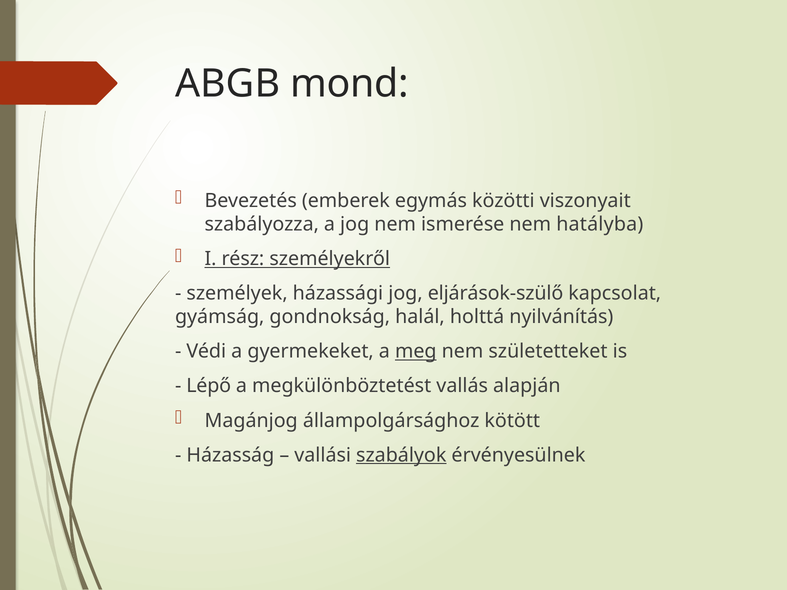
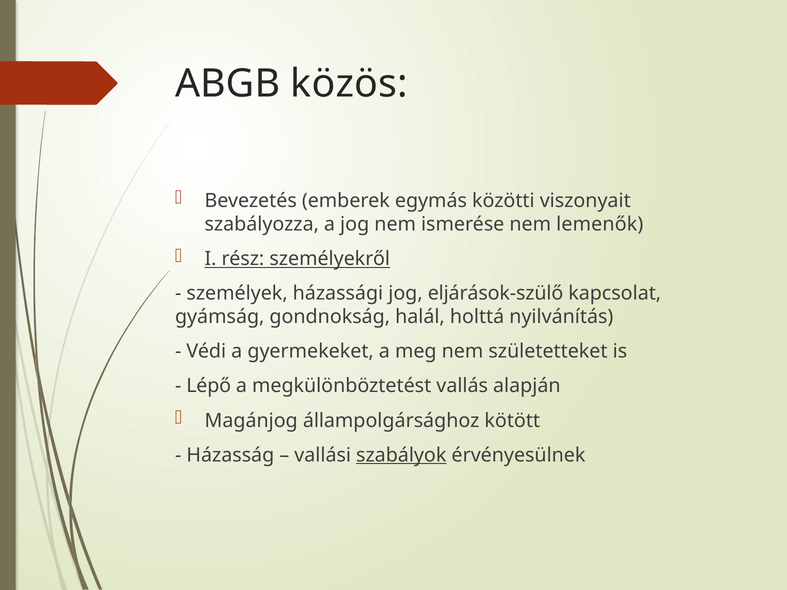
mond: mond -> közös
hatályba: hatályba -> lemenők
meg underline: present -> none
